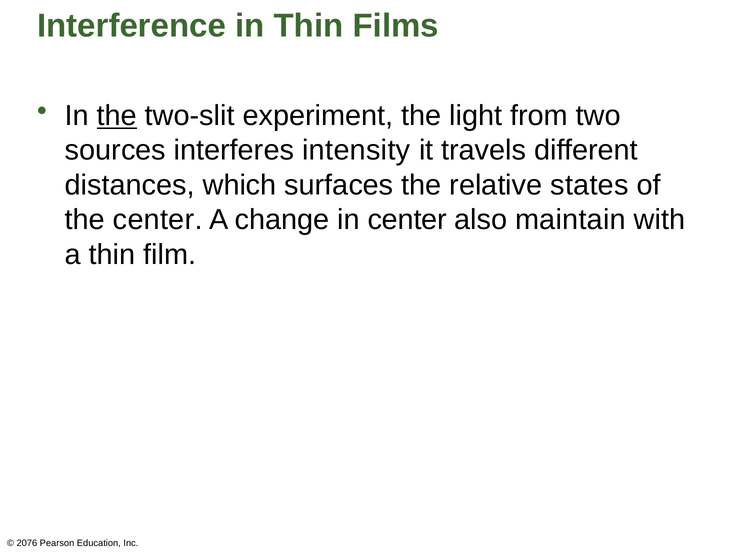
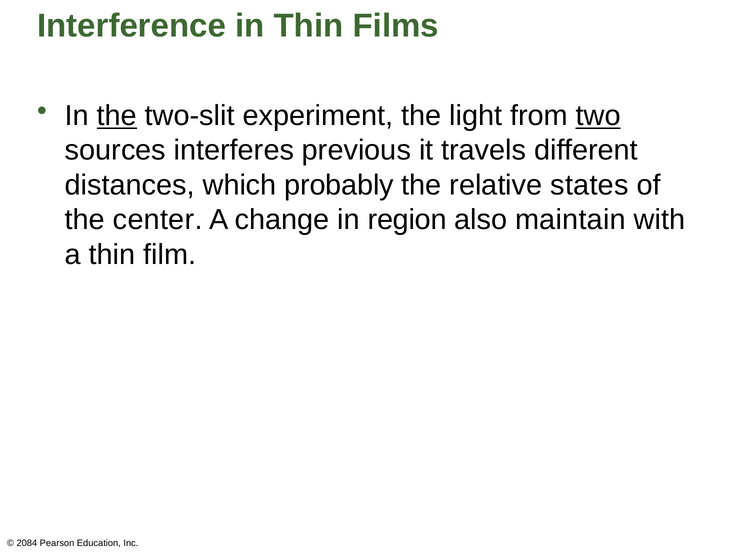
two underline: none -> present
intensity: intensity -> previous
surfaces: surfaces -> probably
in center: center -> region
2076: 2076 -> 2084
